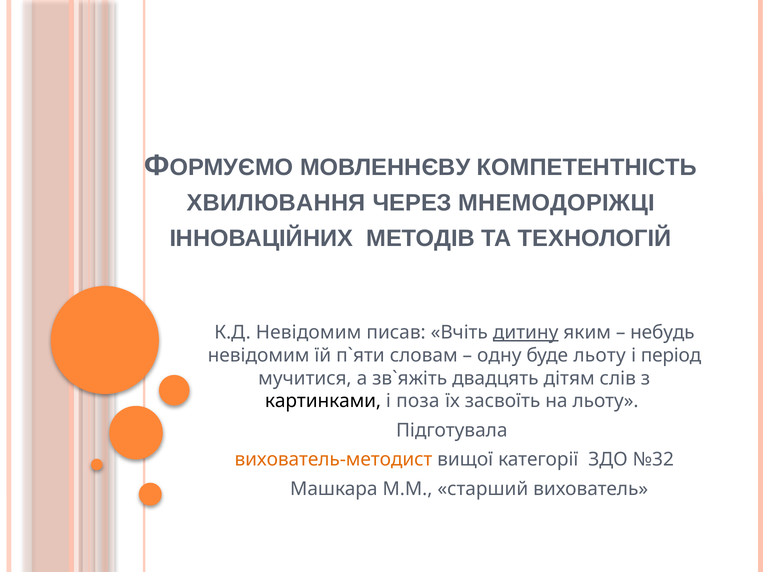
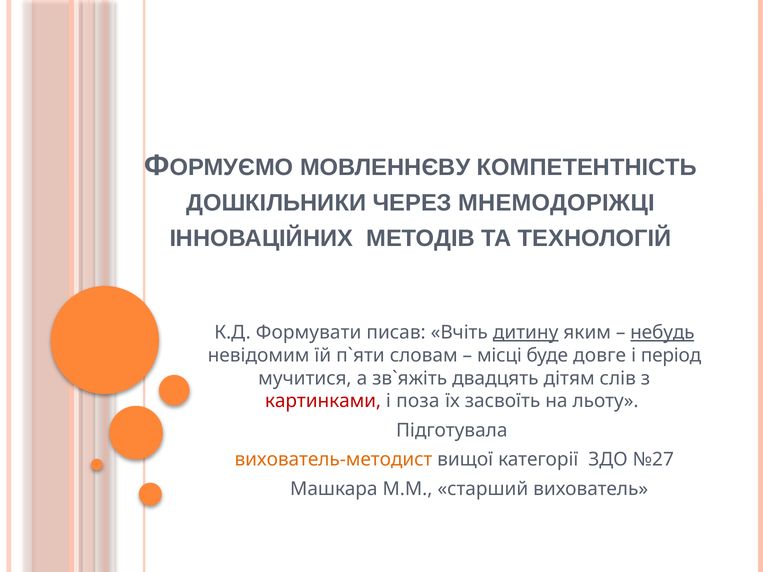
ХВИЛЮВАННЯ: ХВИЛЮВАННЯ -> ДОШКІЛЬНИКИ
К.Д Невідомим: Невідомим -> Формувати
небудь underline: none -> present
одну: одну -> місці
буде льоту: льоту -> довге
картинками colour: black -> red
№32: №32 -> №27
